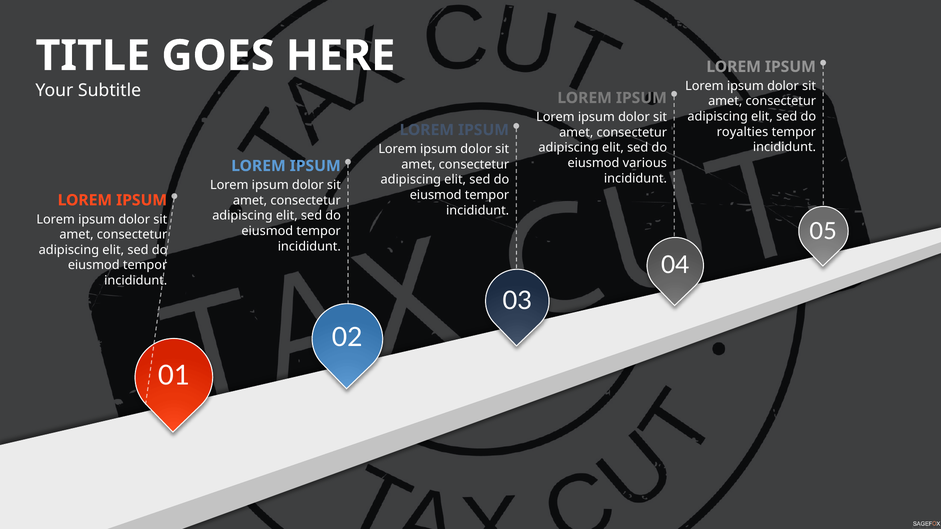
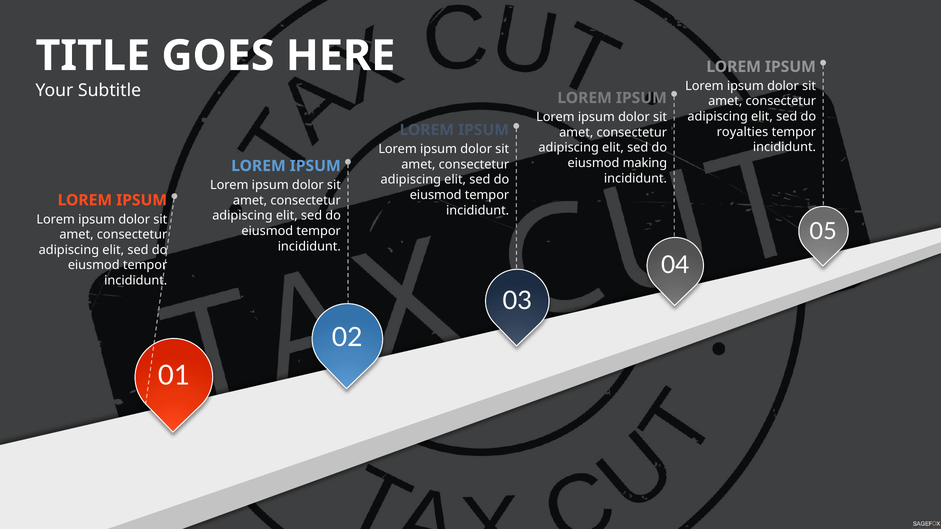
various: various -> making
